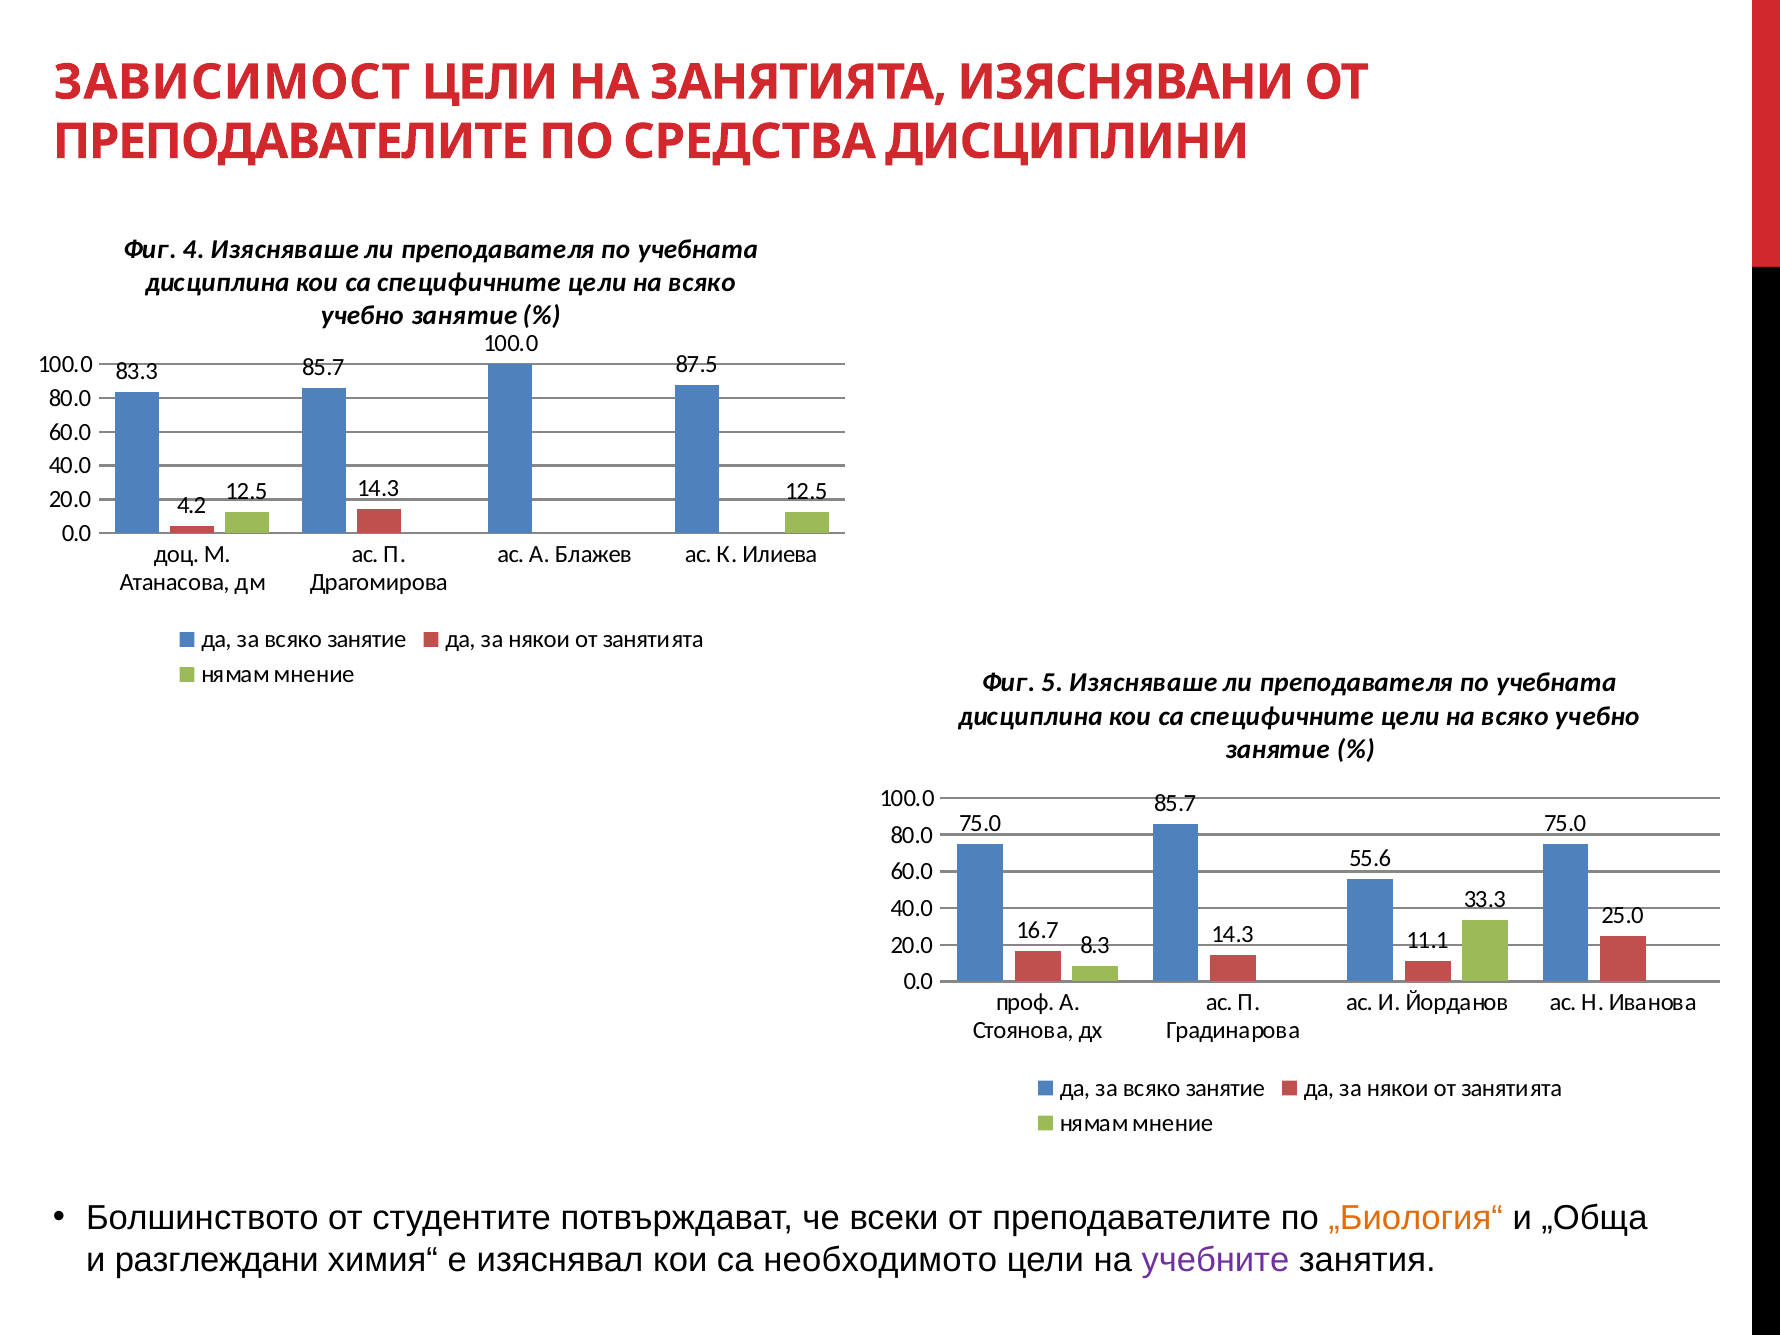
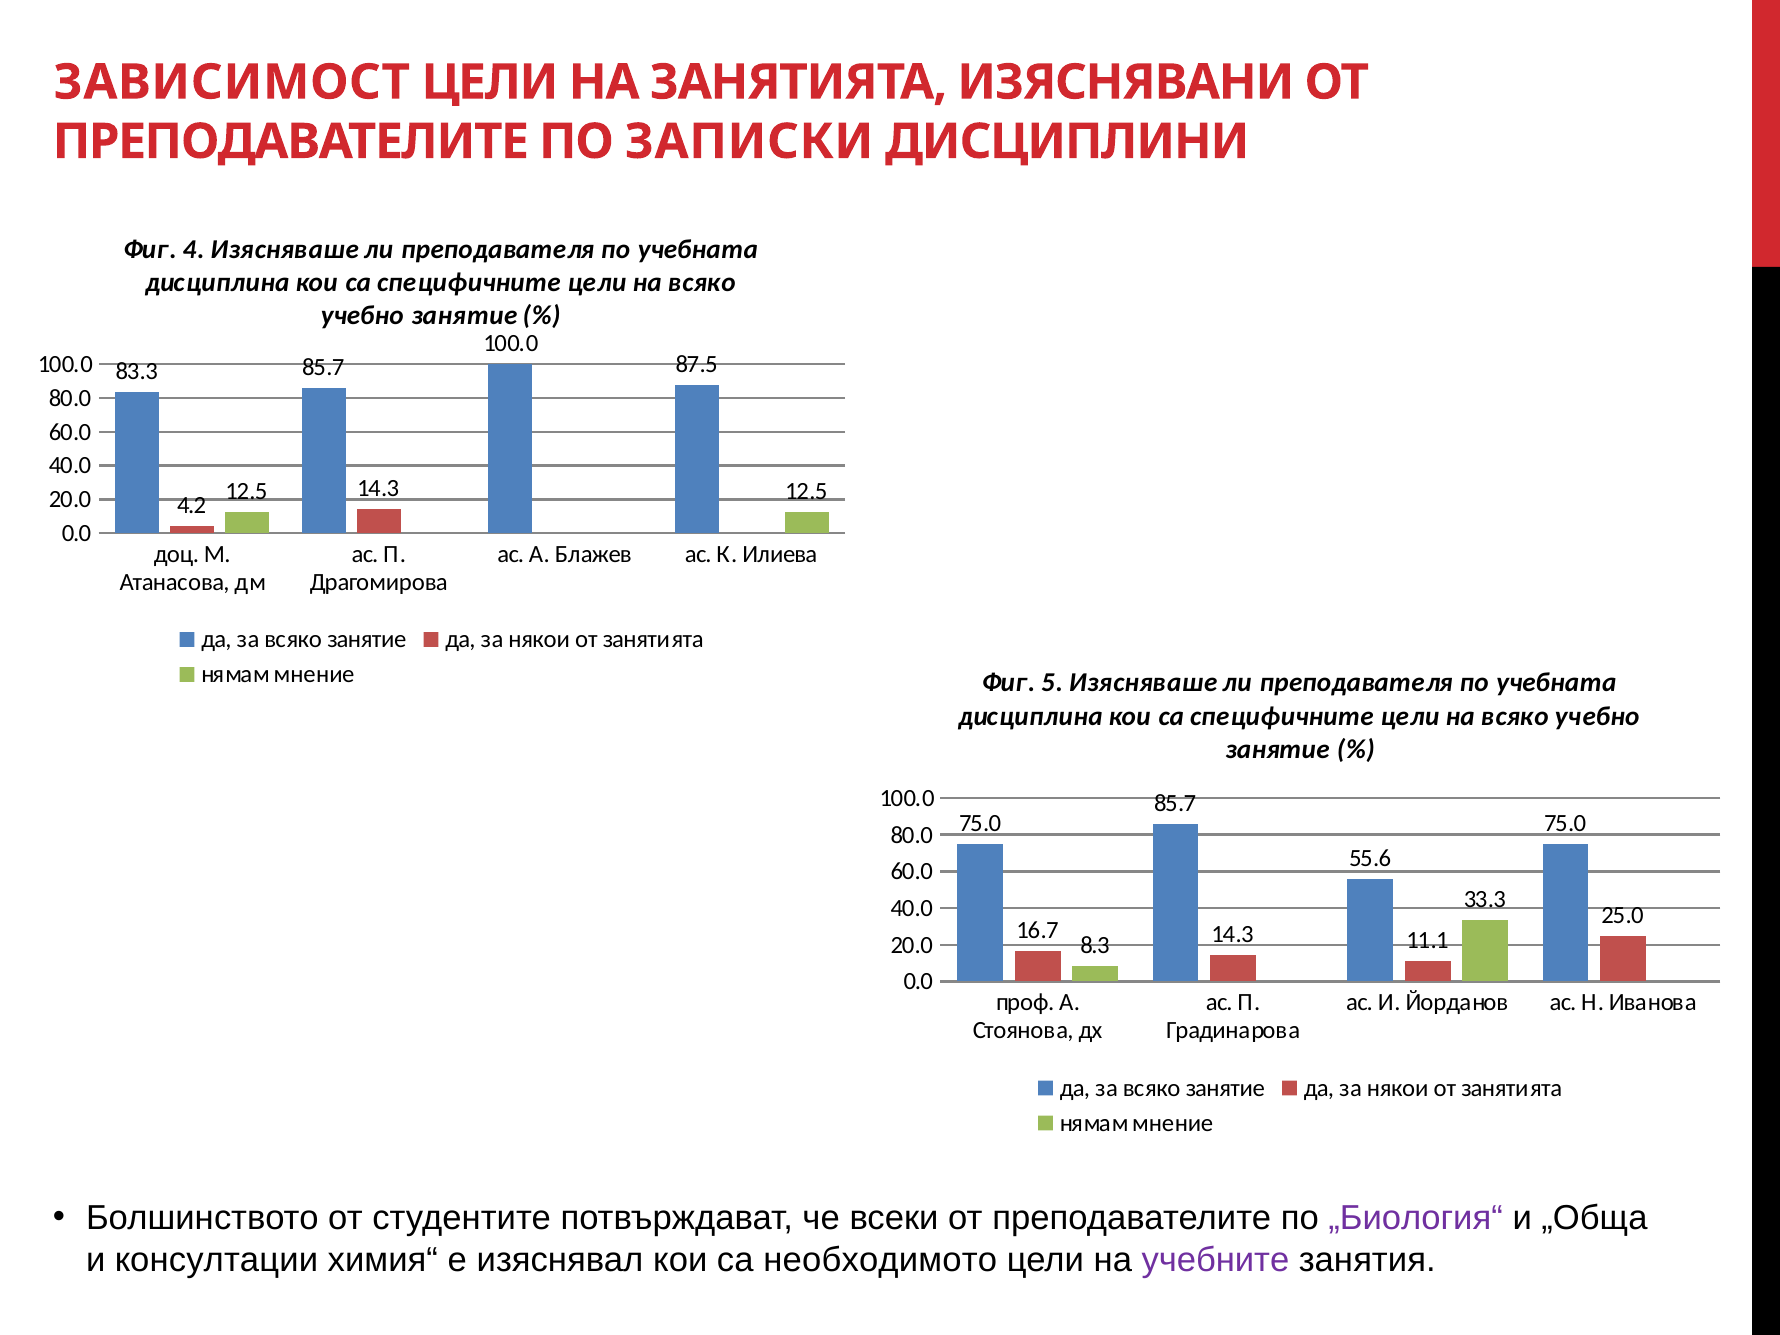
СРЕДСТВА: СРЕДСТВА -> ЗАПИСКИ
„Биология“ colour: orange -> purple
разглеждани: разглеждани -> консултации
